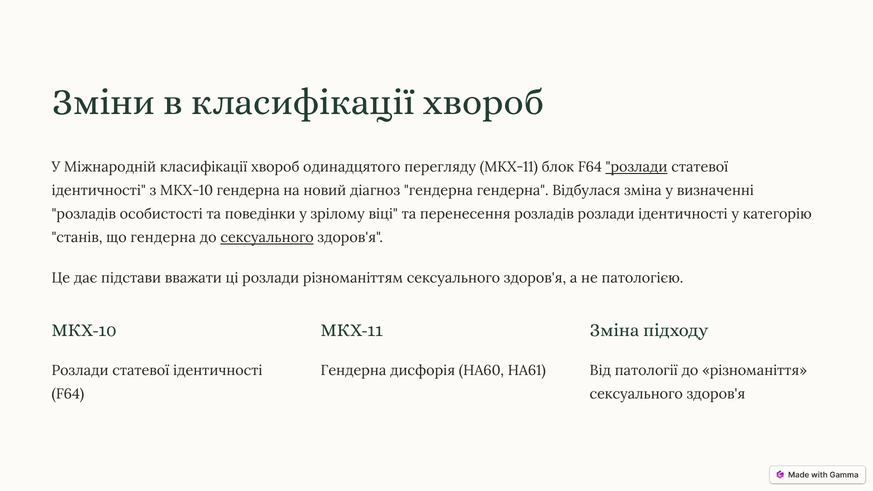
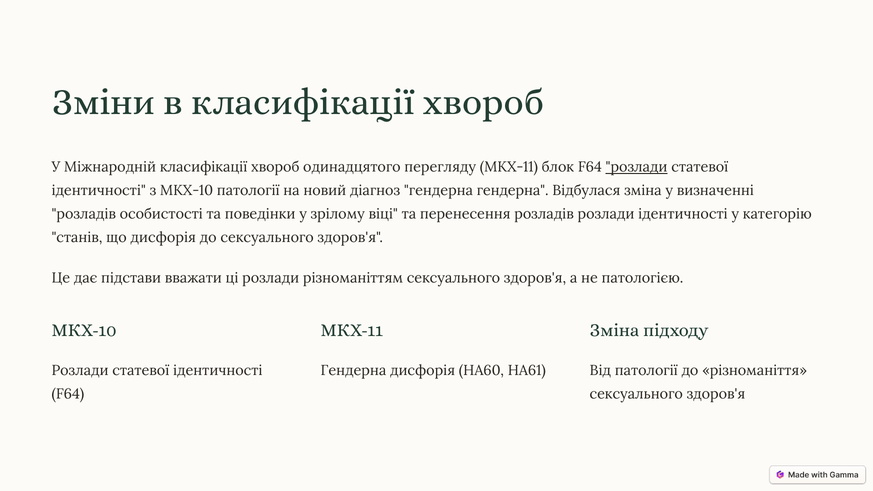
МКХ-10 гендерна: гендерна -> патології
що гендерна: гендерна -> дисфорія
сексуального at (267, 238) underline: present -> none
